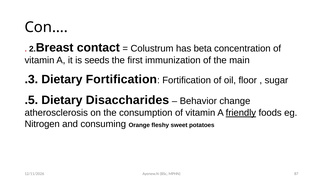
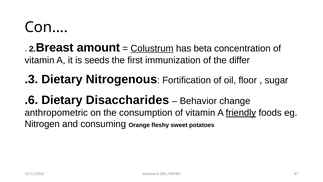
contact: contact -> amount
Colustrum underline: none -> present
main: main -> differ
Dietary Fortification: Fortification -> Nitrogenous
.5: .5 -> .6
atherosclerosis: atherosclerosis -> anthropometric
